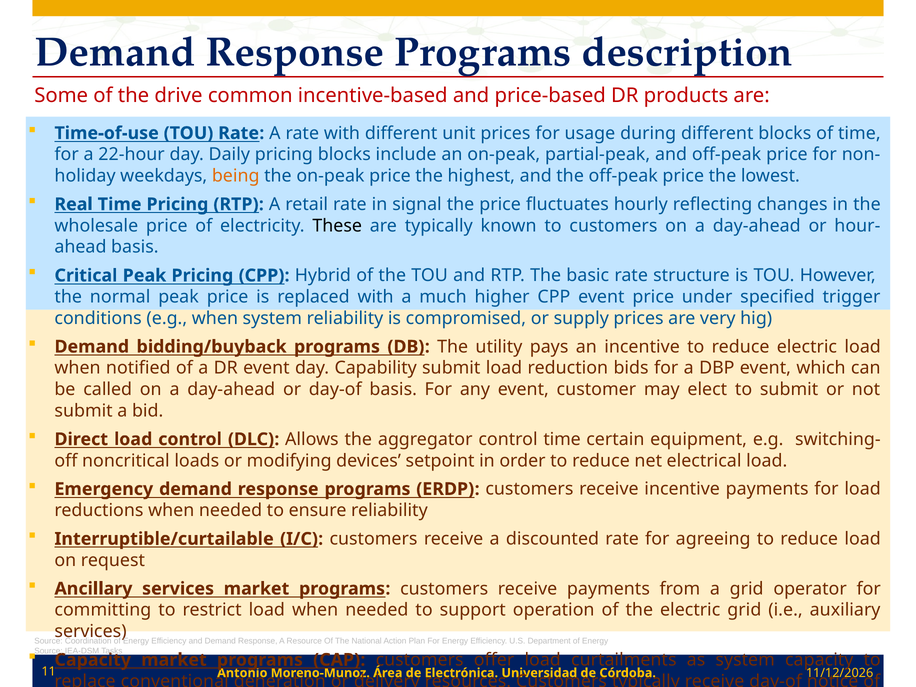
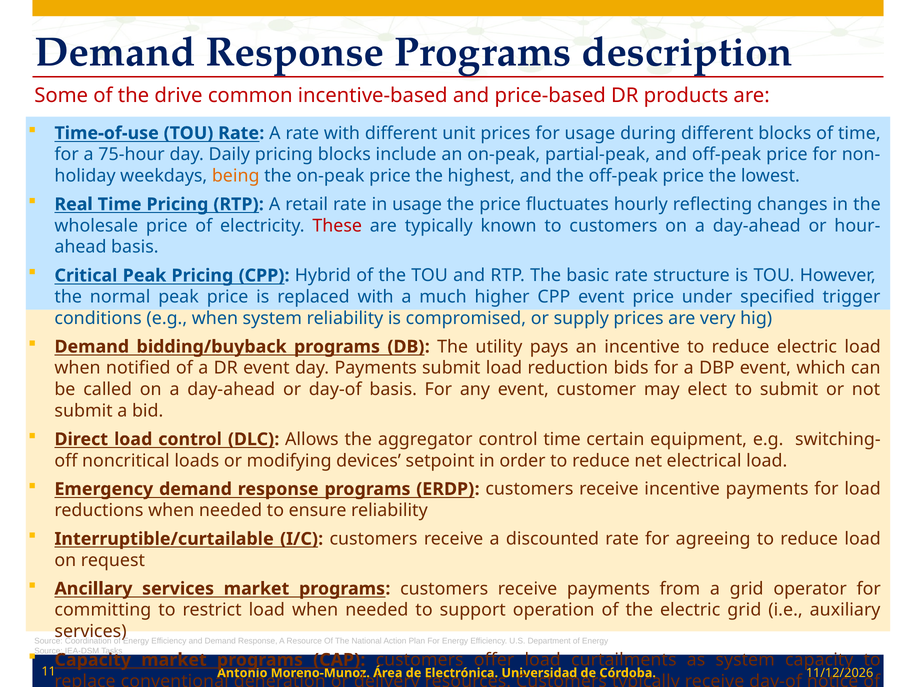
22-hour: 22-hour -> 75-hour
in signal: signal -> usage
These colour: black -> red
day Capability: Capability -> Payments
